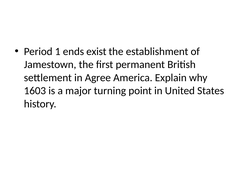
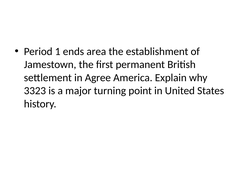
exist: exist -> area
1603: 1603 -> 3323
